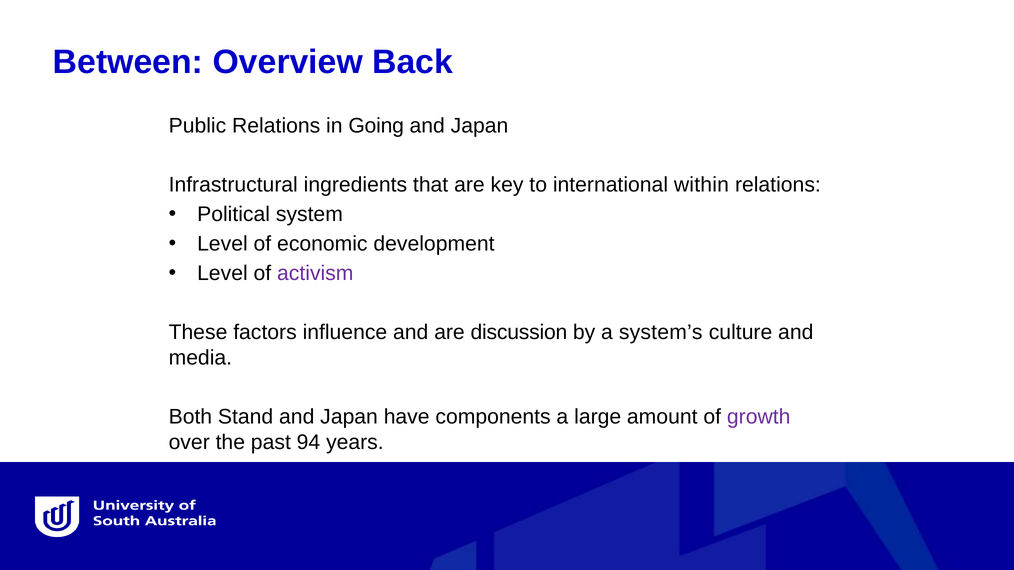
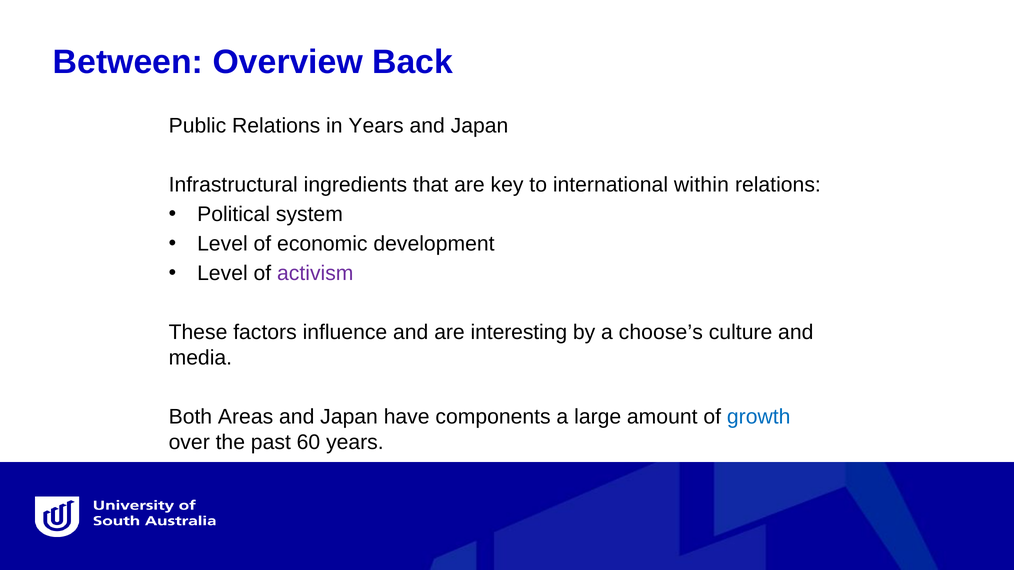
in Going: Going -> Years
discussion: discussion -> interesting
system’s: system’s -> choose’s
Stand: Stand -> Areas
growth colour: purple -> blue
94: 94 -> 60
